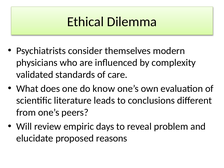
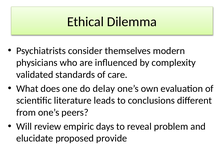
know: know -> delay
reasons: reasons -> provide
